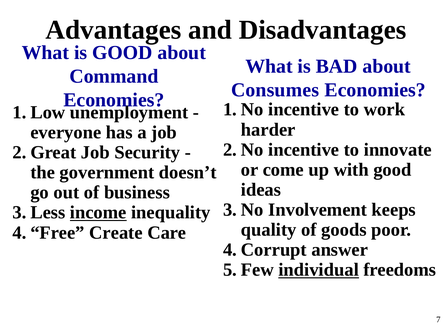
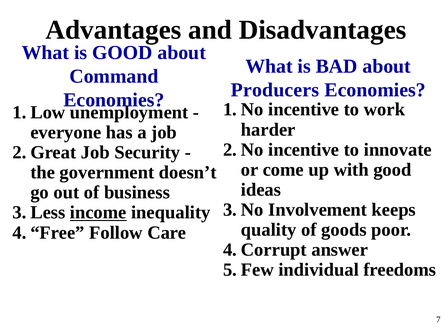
Consumes: Consumes -> Producers
Create: Create -> Follow
individual underline: present -> none
